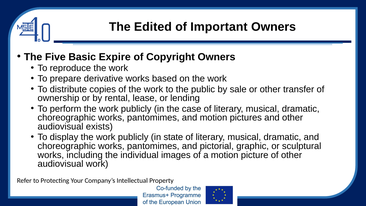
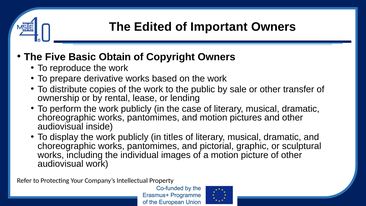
Expire: Expire -> Obtain
exists: exists -> inside
state: state -> titles
